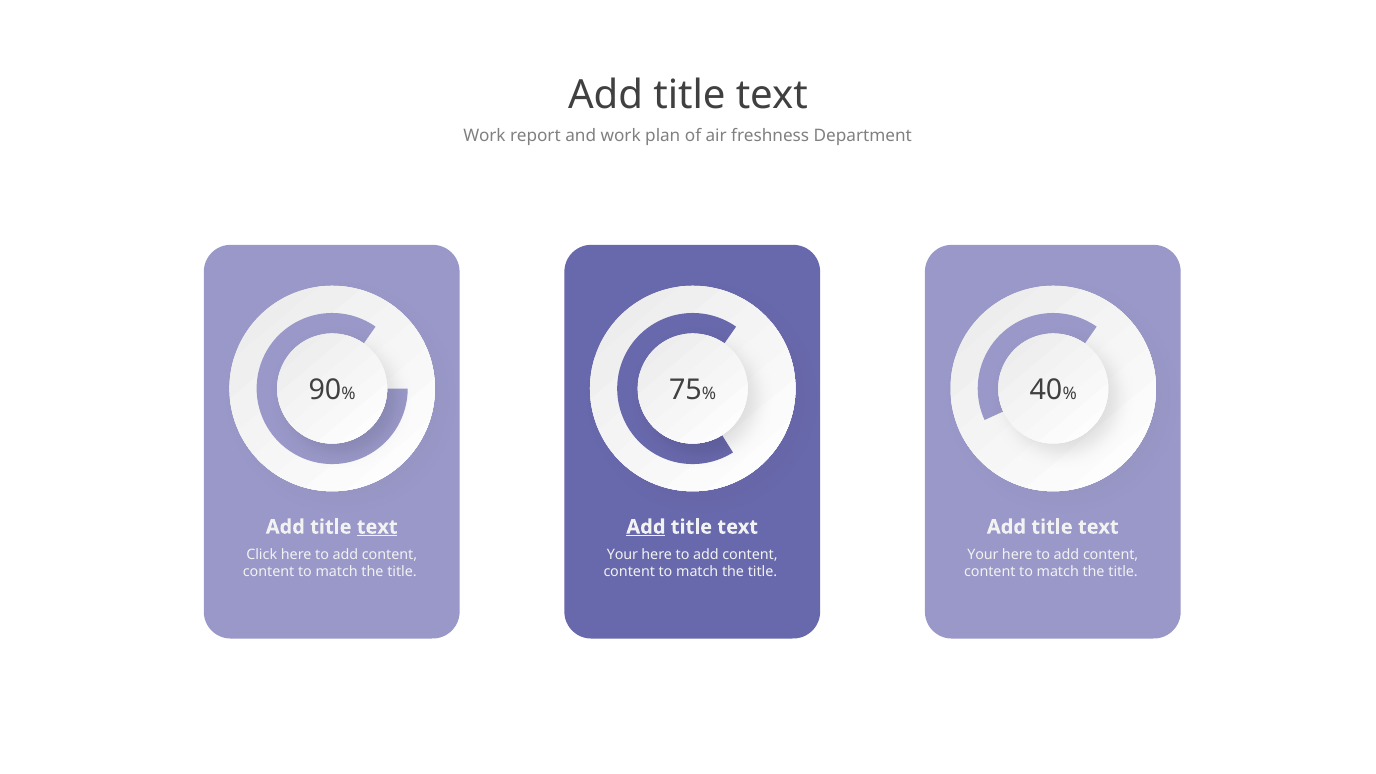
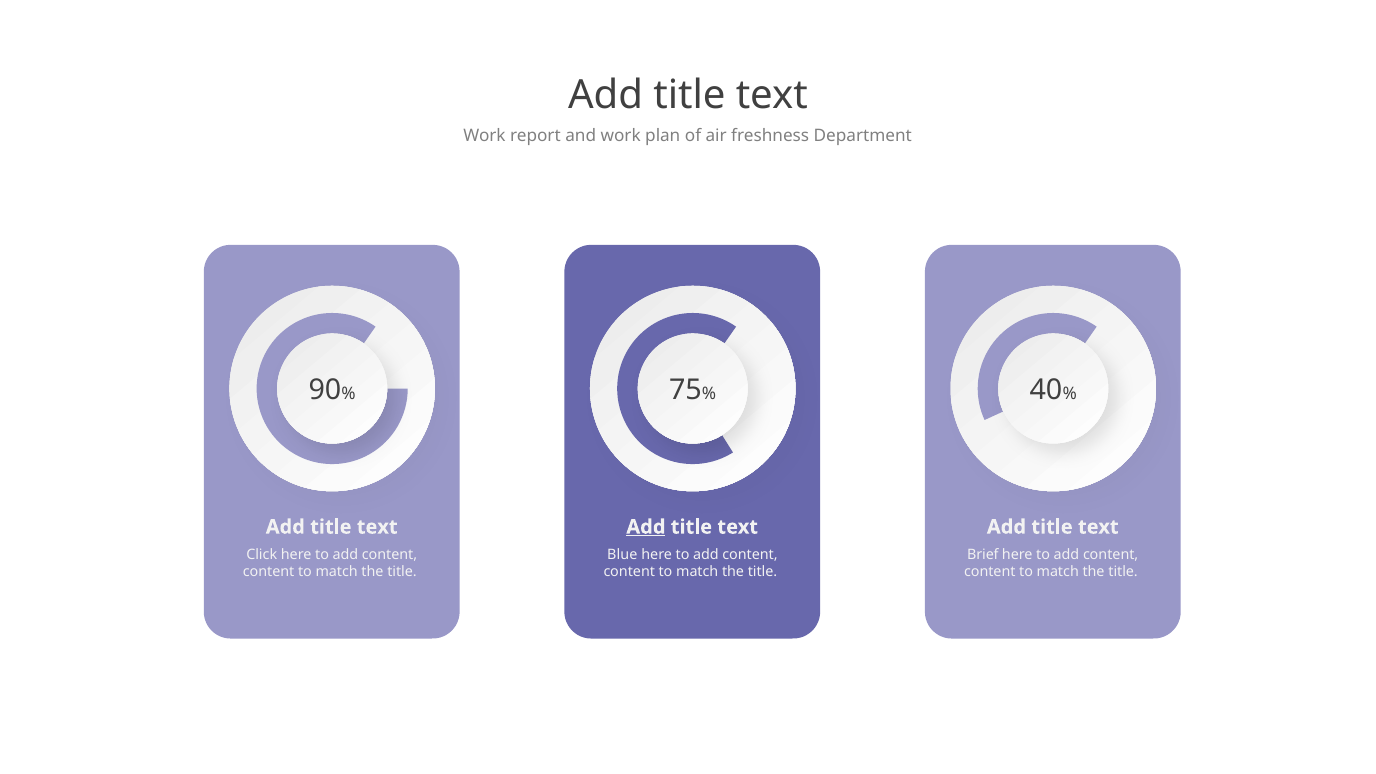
text at (377, 527) underline: present -> none
Your at (622, 554): Your -> Blue
Your at (983, 554): Your -> Brief
